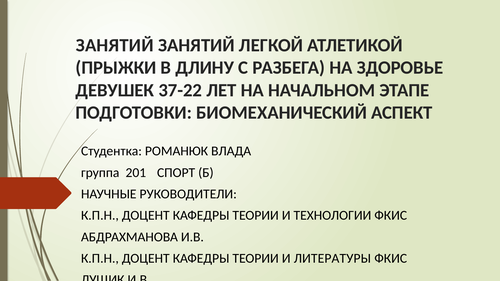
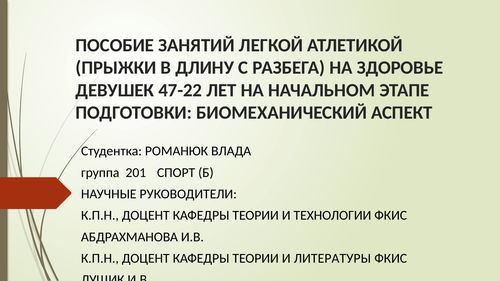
ЗАНЯТИЙ at (115, 45): ЗАНЯТИЙ -> ПОСОБИЕ
37-22: 37-22 -> 47-22
